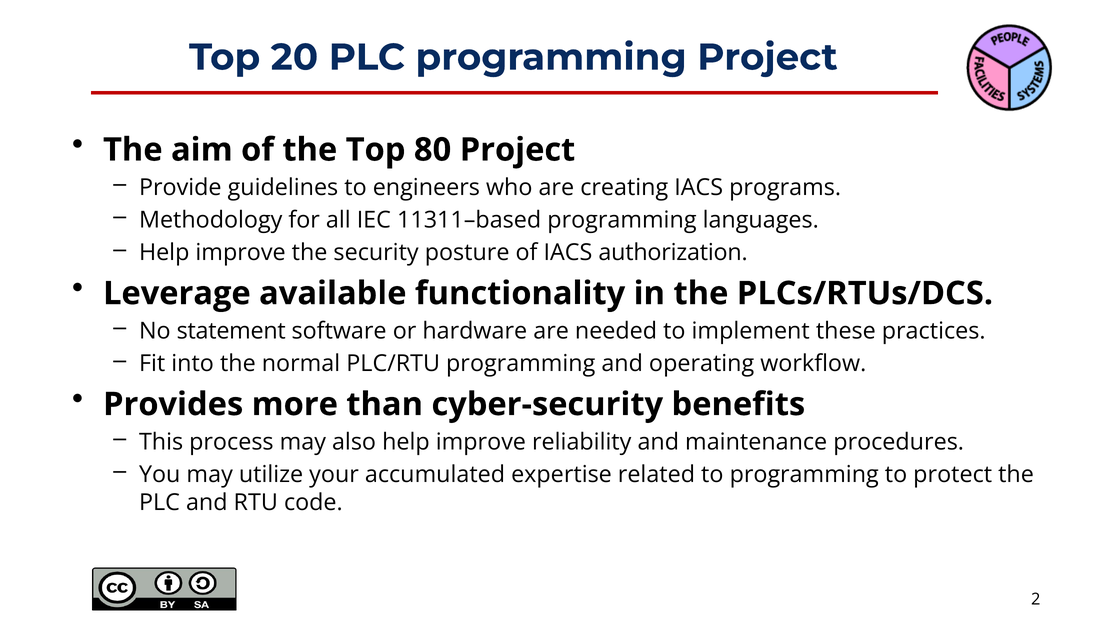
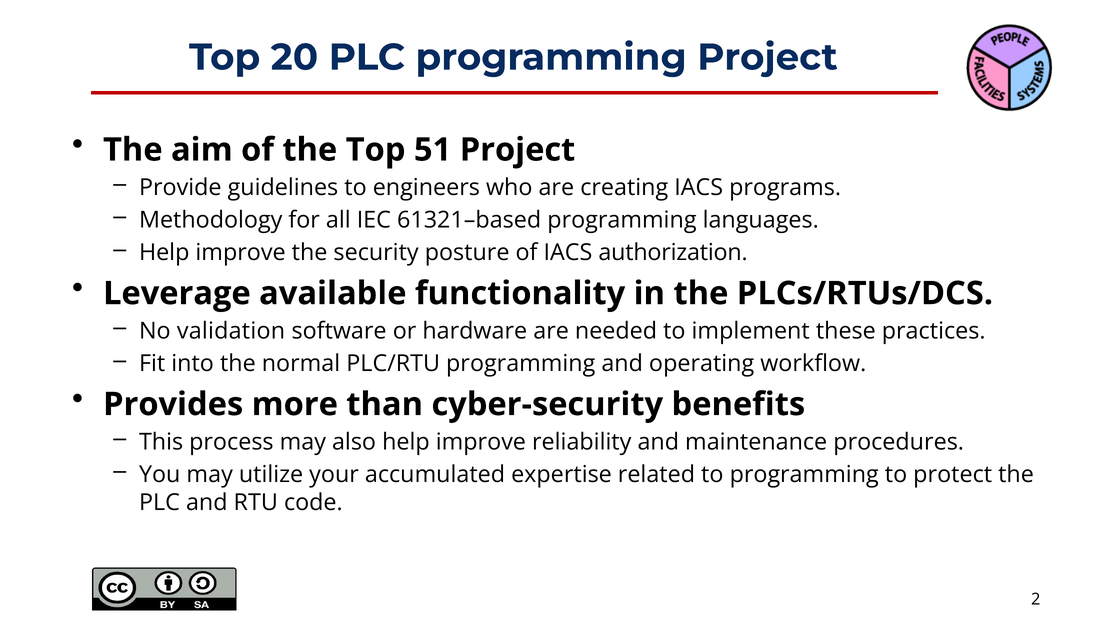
80: 80 -> 51
11311–based: 11311–based -> 61321–based
statement: statement -> validation
